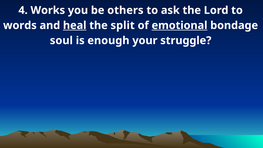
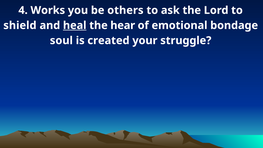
words: words -> shield
split: split -> hear
emotional underline: present -> none
enough: enough -> created
